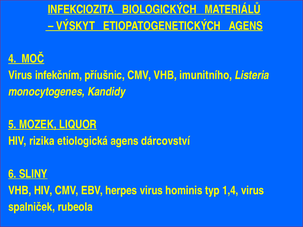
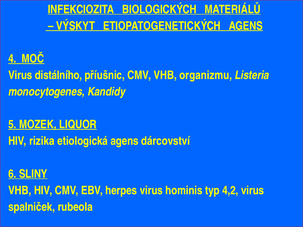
infekčním: infekčním -> distálního
imunitního: imunitního -> organizmu
1,4: 1,4 -> 4,2
